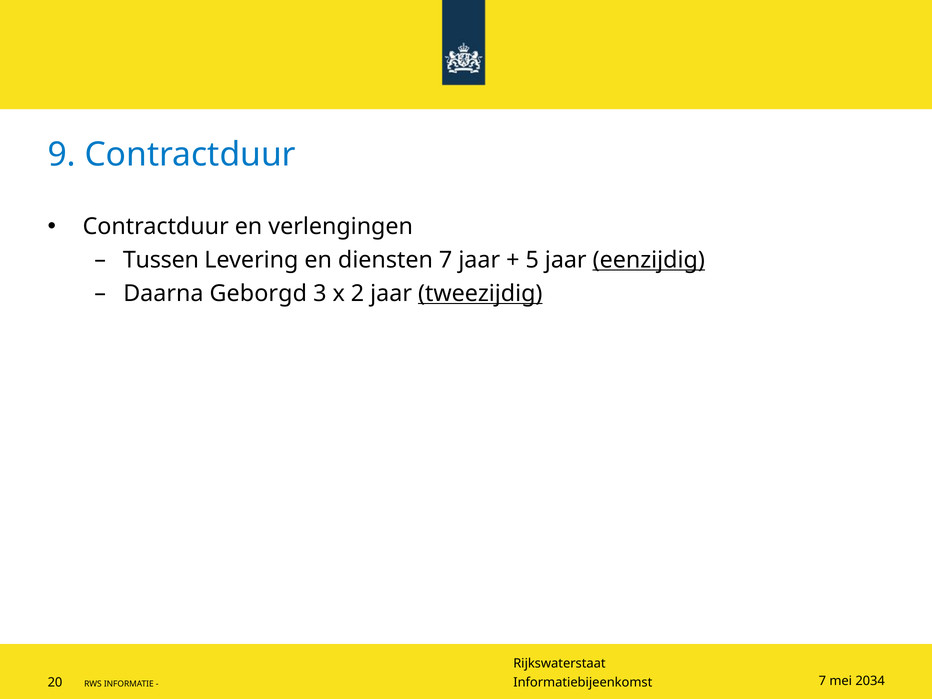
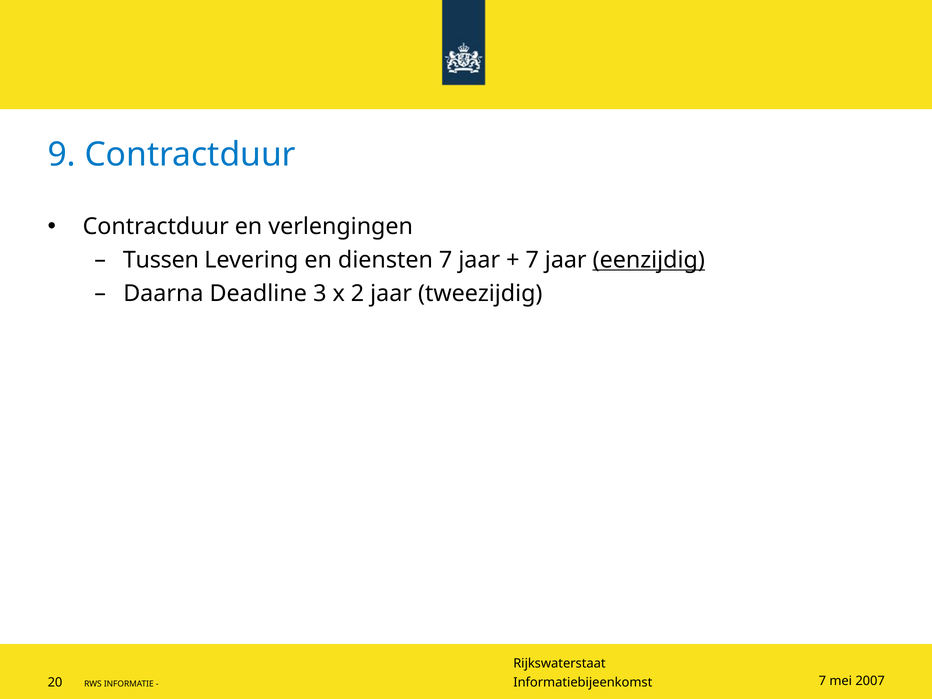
5 at (532, 260): 5 -> 7
Geborgd: Geborgd -> Deadline
tweezijdig underline: present -> none
2034: 2034 -> 2007
